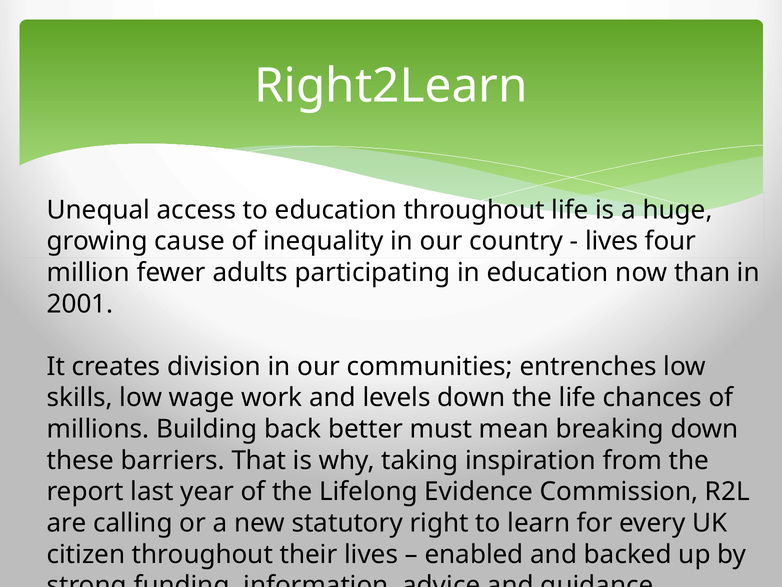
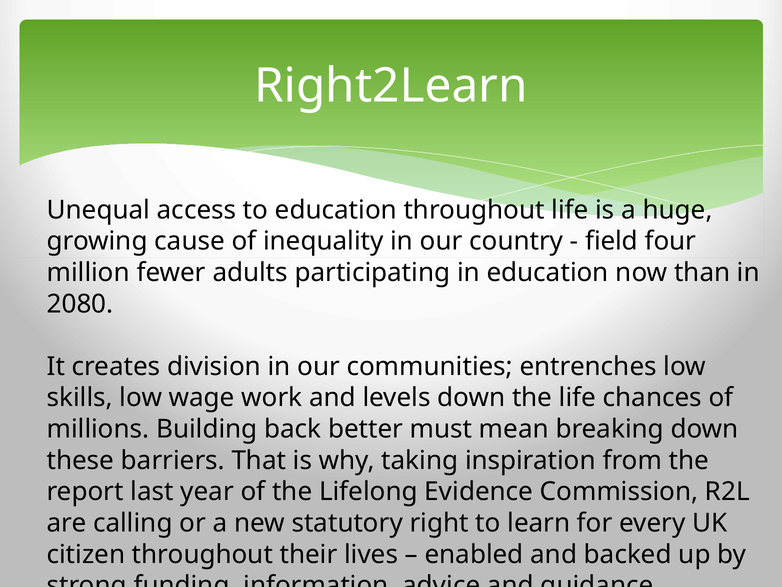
lives at (612, 241): lives -> field
2001: 2001 -> 2080
